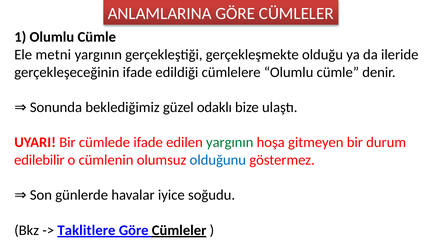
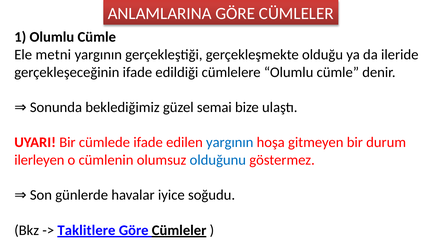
odaklı: odaklı -> semai
yargının at (230, 142) colour: green -> blue
edilebilir: edilebilir -> ilerleyen
